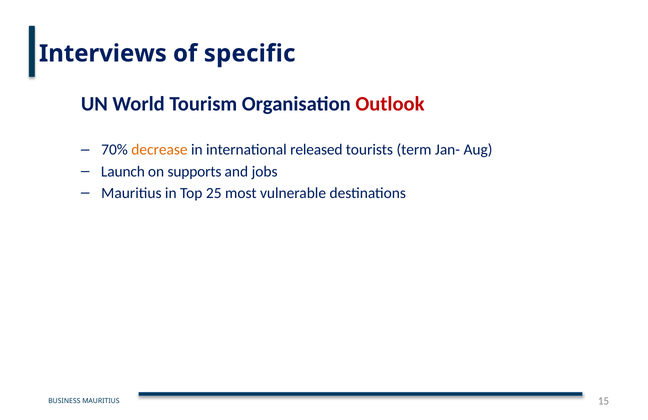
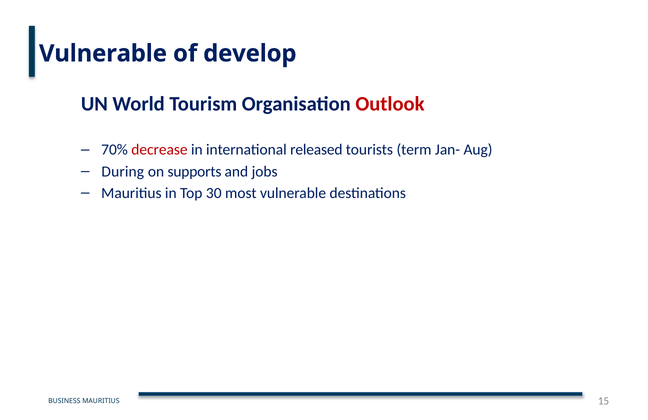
Interviews at (103, 53): Interviews -> Vulnerable
specific: specific -> develop
decrease colour: orange -> red
Launch: Launch -> During
25: 25 -> 30
